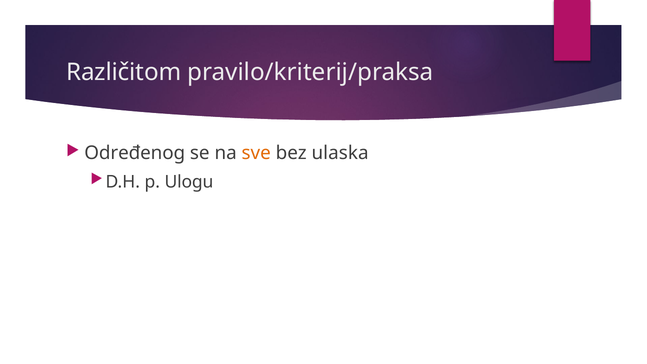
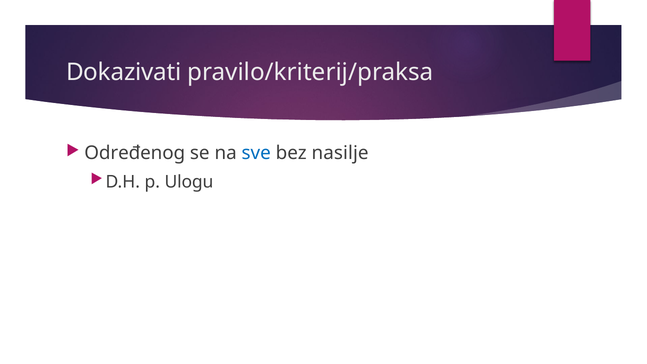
Različitom: Različitom -> Dokazivati
sve colour: orange -> blue
ulaska: ulaska -> nasilje
